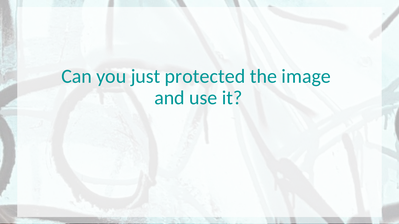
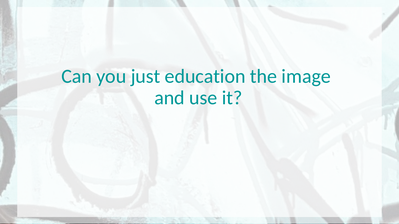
protected: protected -> education
